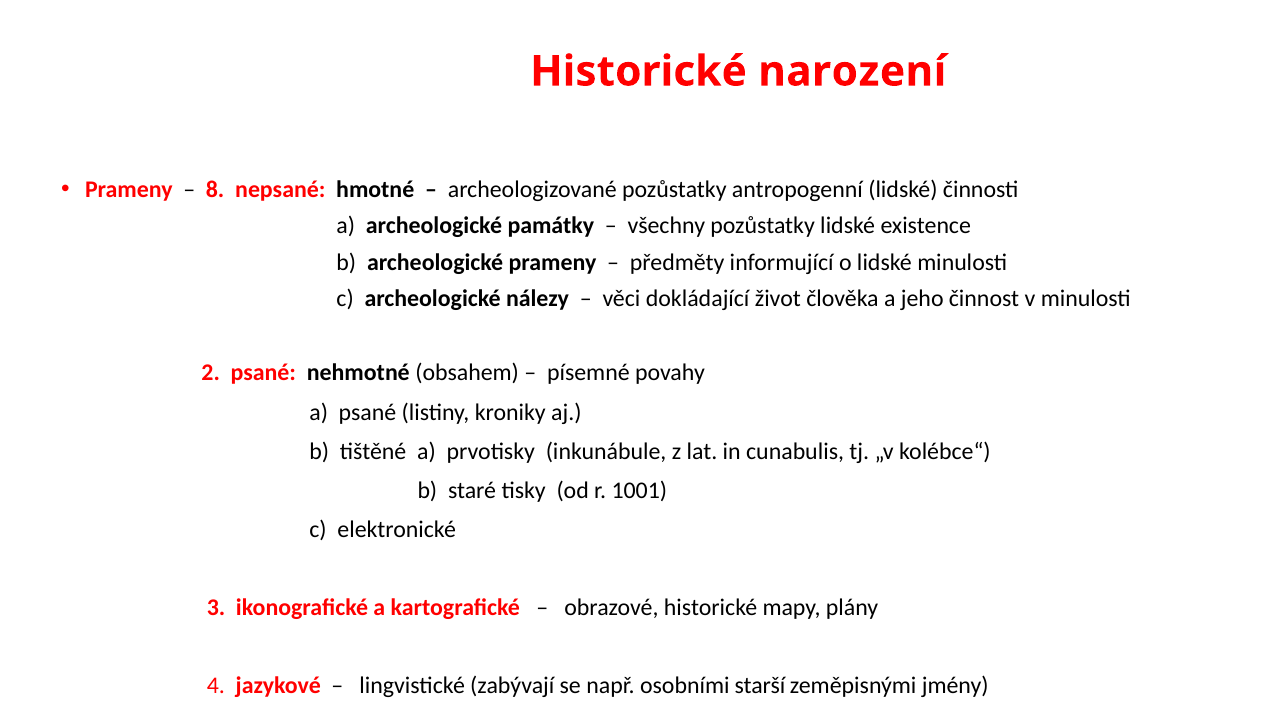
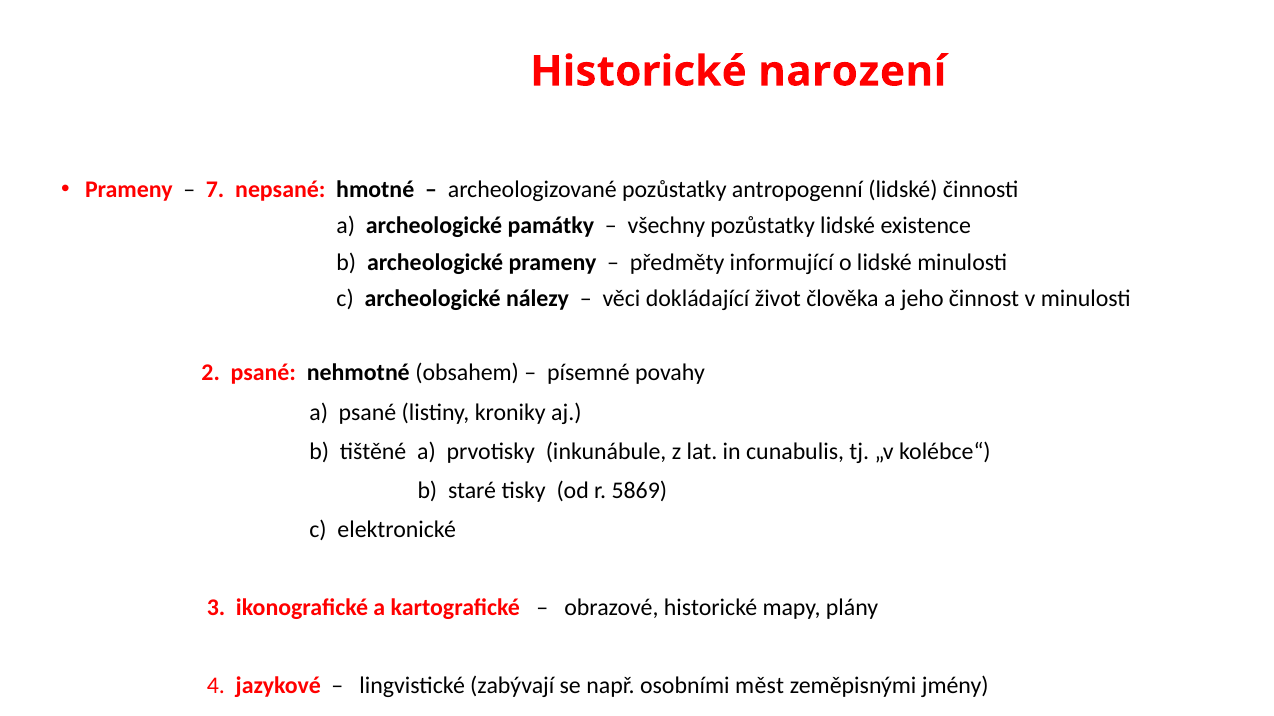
8: 8 -> 7
1001: 1001 -> 5869
starší: starší -> měst
